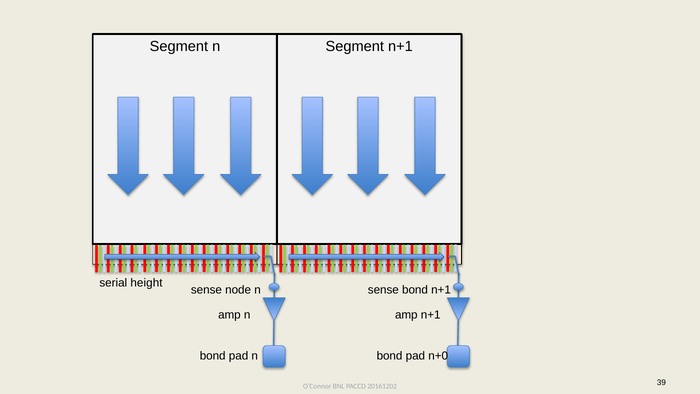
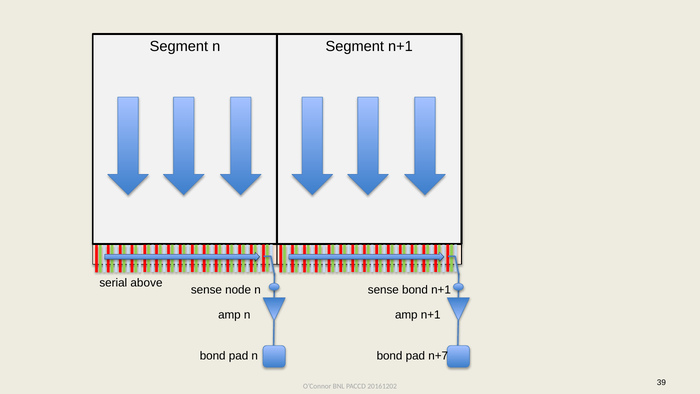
height: height -> above
n+0: n+0 -> n+7
